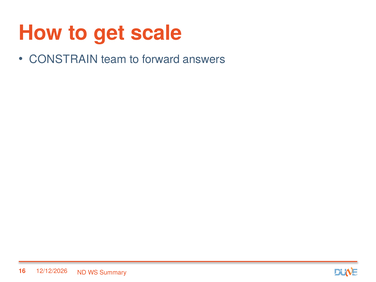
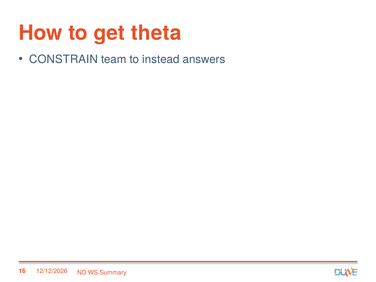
scale: scale -> theta
forward: forward -> instead
